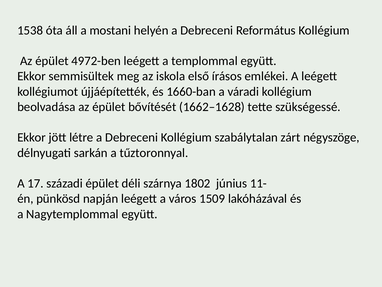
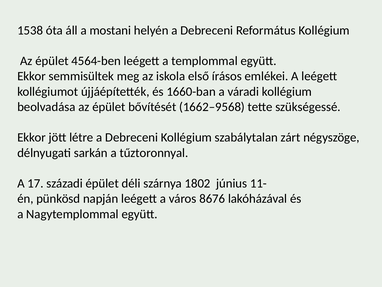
4972-ben: 4972-ben -> 4564-ben
1662–1628: 1662–1628 -> 1662–9568
1509: 1509 -> 8676
